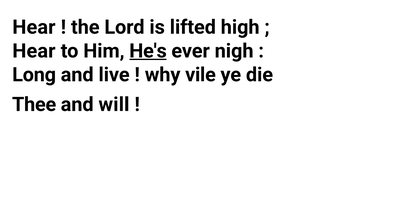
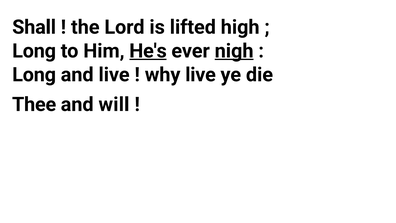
Hear at (34, 27): Hear -> Shall
Hear at (34, 51): Hear -> Long
nigh underline: none -> present
why vile: vile -> live
